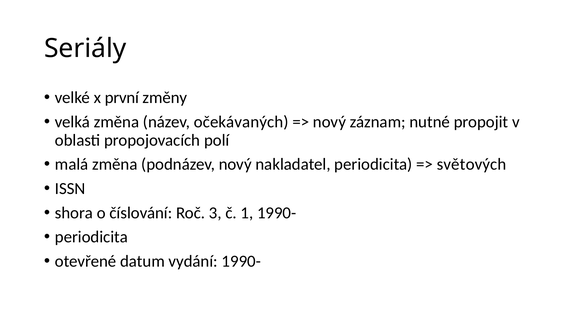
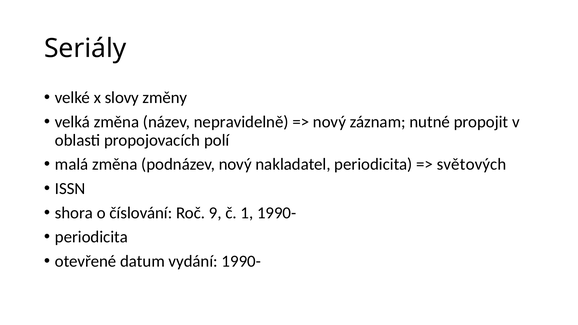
první: první -> slovy
očekávaných: očekávaných -> nepravidelně
3: 3 -> 9
